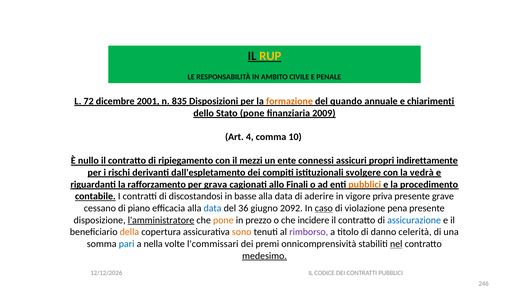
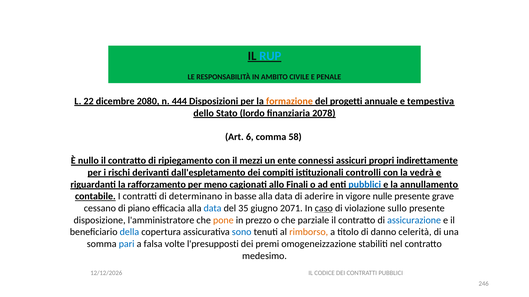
RUP colour: yellow -> light blue
72: 72 -> 22
2001: 2001 -> 2080
835: 835 -> 444
quando: quando -> progetti
chiarimenti: chiarimenti -> tempestiva
Stato pone: pone -> lordo
2009: 2009 -> 2078
4: 4 -> 6
10: 10 -> 58
svolgere: svolgere -> controlli
grava: grava -> meno
pubblici at (365, 185) colour: orange -> blue
procedimento: procedimento -> annullamento
discostandosi: discostandosi -> determinano
priva: priva -> nulle
36: 36 -> 35
2092: 2092 -> 2071
pena: pena -> sullo
l'amministratore underline: present -> none
incidere: incidere -> parziale
della colour: orange -> blue
sono colour: orange -> blue
rimborso colour: purple -> orange
nella: nella -> falsa
l'commissari: l'commissari -> l'presupposti
onnicomprensività: onnicomprensività -> omogeneizzazione
nel underline: present -> none
medesimo underline: present -> none
